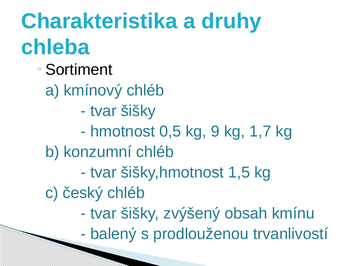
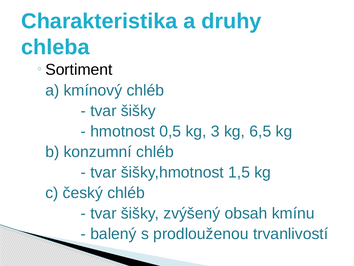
9: 9 -> 3
1,7: 1,7 -> 6,5
